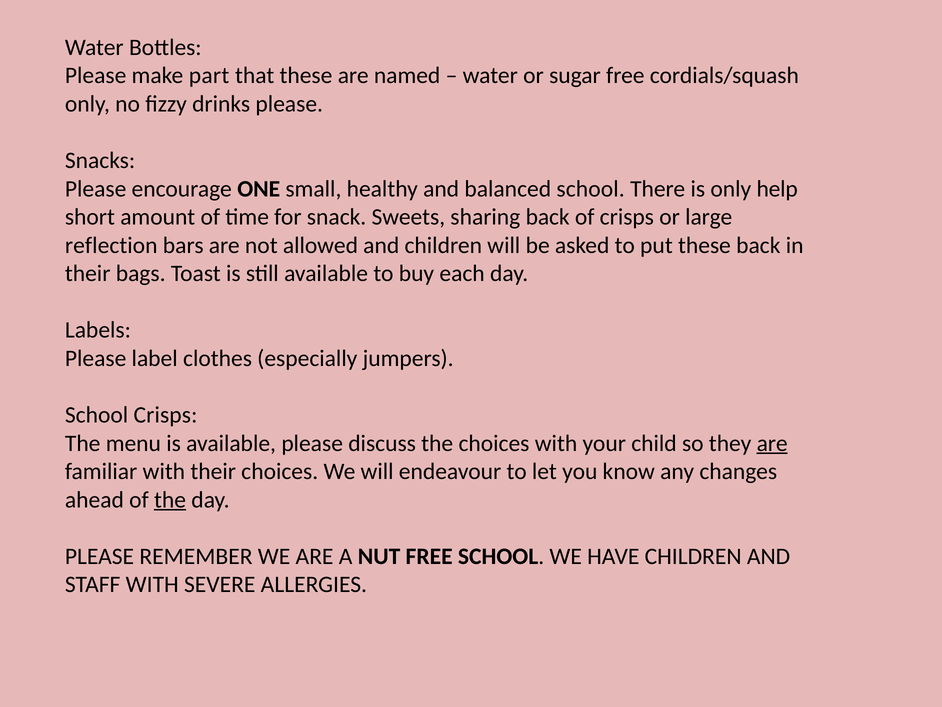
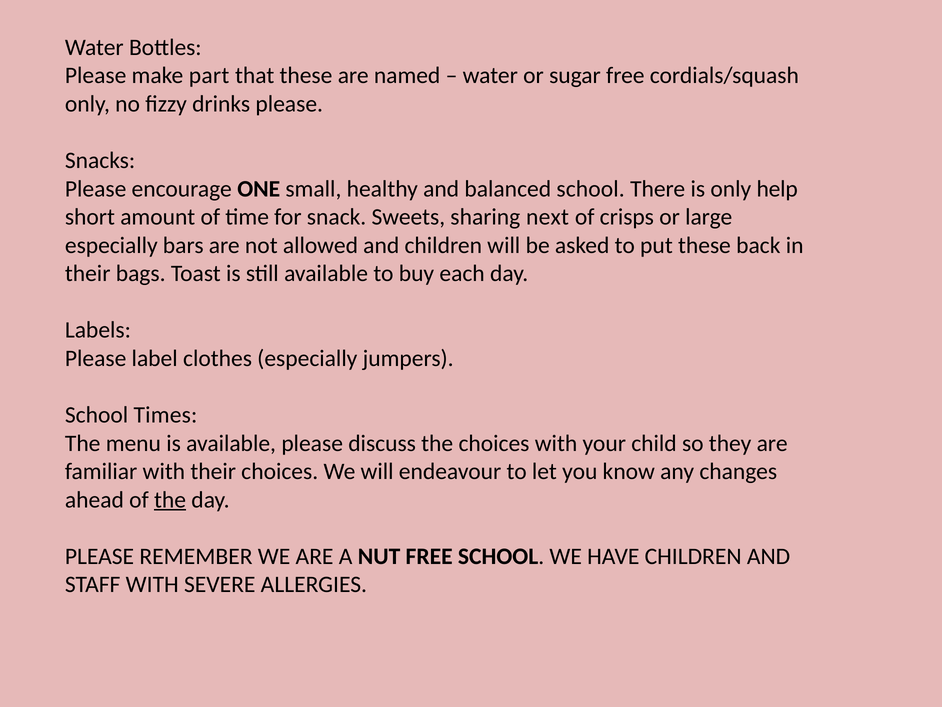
sharing back: back -> next
reflection at (111, 245): reflection -> especially
School Crisps: Crisps -> Times
are at (772, 443) underline: present -> none
